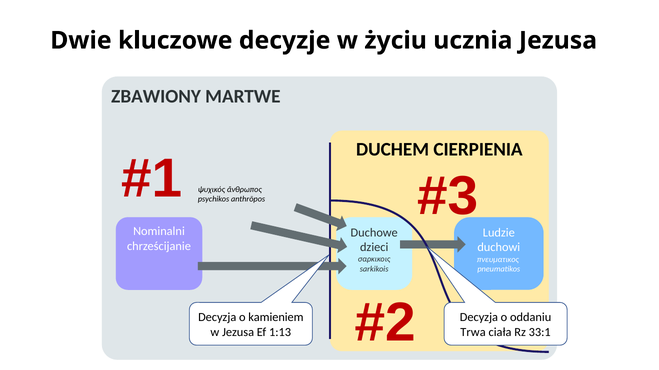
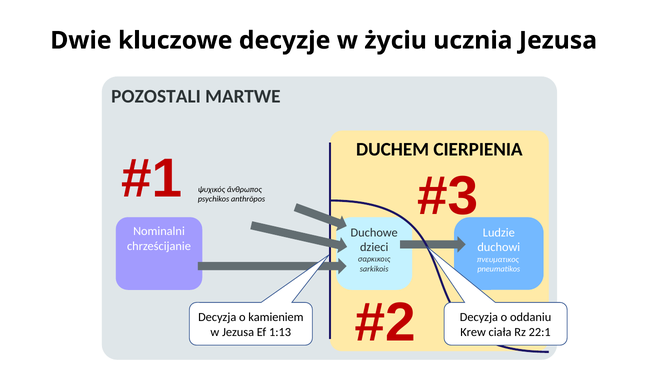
ZBAWIONY: ZBAWIONY -> POZOSTALI
Trwa: Trwa -> Krew
33:1: 33:1 -> 22:1
